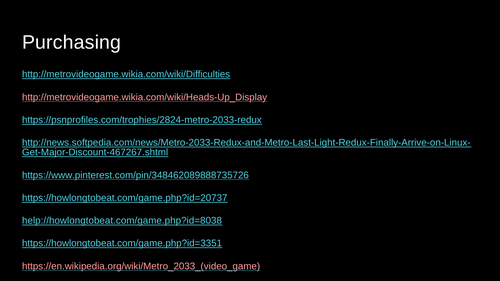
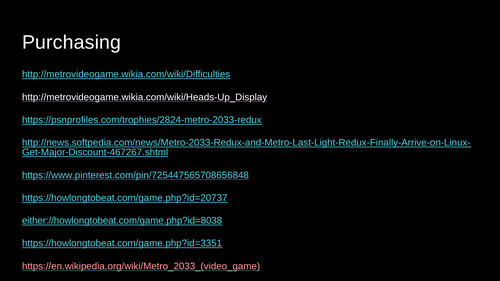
http://metrovideogame.wikia.com/wiki/Heads-Up_Display colour: pink -> white
https://www.pinterest.com/pin/348462089888735726: https://www.pinterest.com/pin/348462089888735726 -> https://www.pinterest.com/pin/725447565708656848
help://howlongtobeat.com/game.php?id=8038: help://howlongtobeat.com/game.php?id=8038 -> either://howlongtobeat.com/game.php?id=8038
